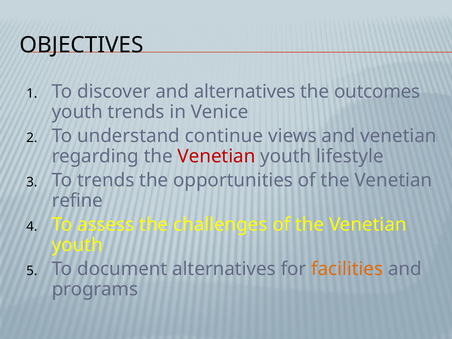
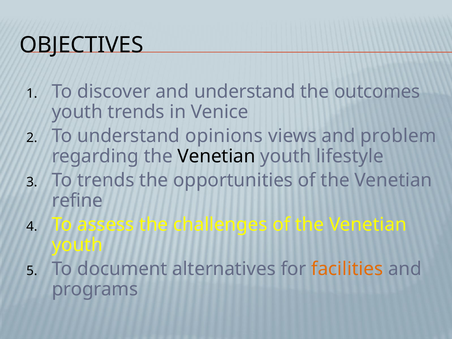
and alternatives: alternatives -> understand
continue: continue -> opinions
and venetian: venetian -> problem
Venetian at (216, 156) colour: red -> black
